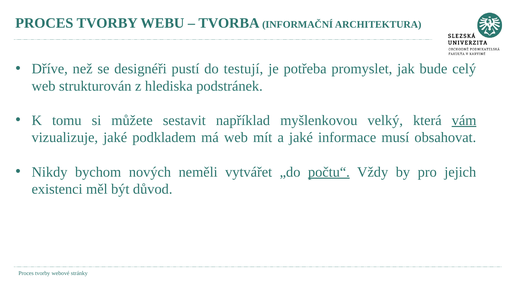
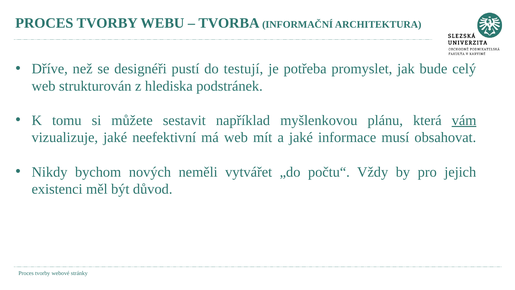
velký: velký -> plánu
podkladem: podkladem -> neefektivní
počtu“ underline: present -> none
